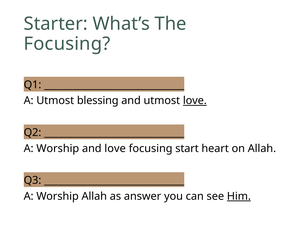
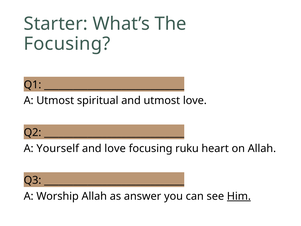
blessing: blessing -> spiritual
love at (195, 101) underline: present -> none
Worship at (58, 148): Worship -> Yourself
start: start -> ruku
